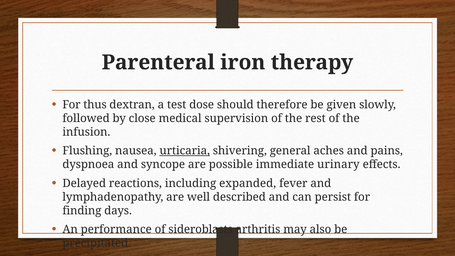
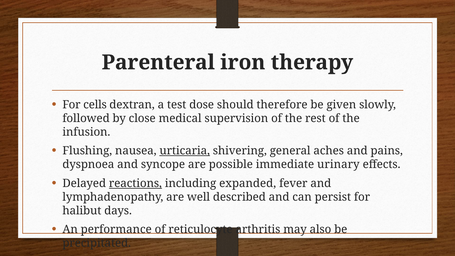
thus: thus -> cells
reactions underline: none -> present
finding: finding -> halibut
sideroblasts: sideroblasts -> reticulocyte
